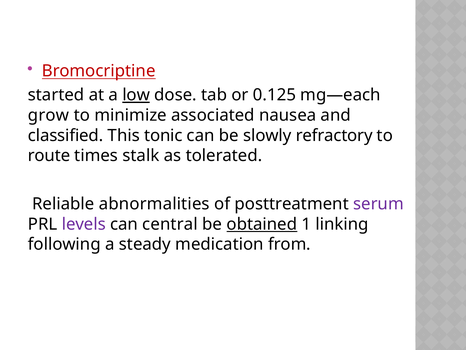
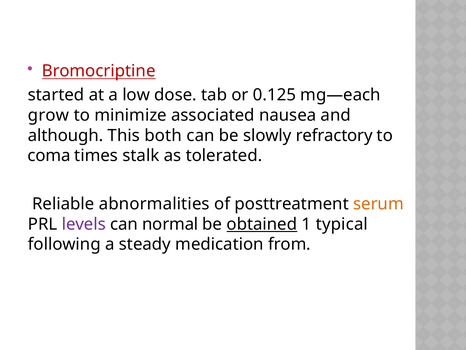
low underline: present -> none
classified: classified -> although
tonic: tonic -> both
route: route -> coma
serum colour: purple -> orange
central: central -> normal
linking: linking -> typical
